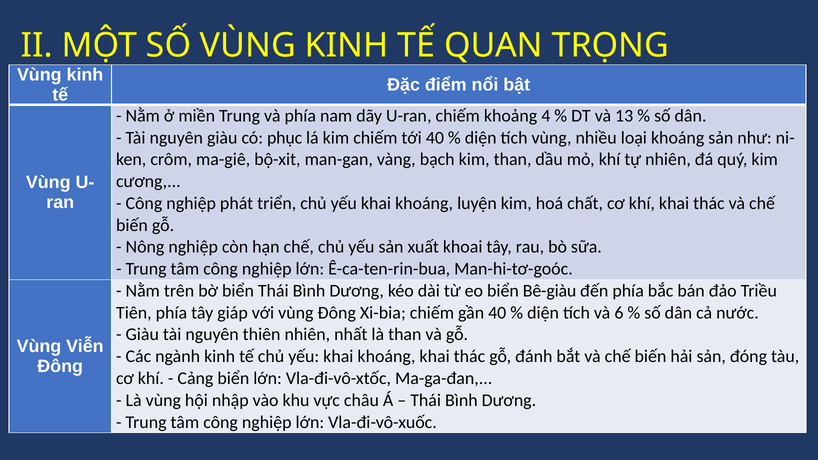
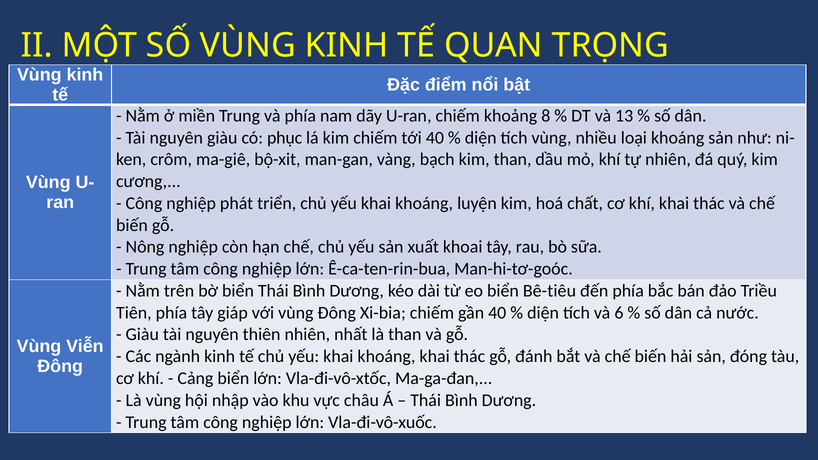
4: 4 -> 8
Bê-giàu: Bê-giàu -> Bê-tiêu
